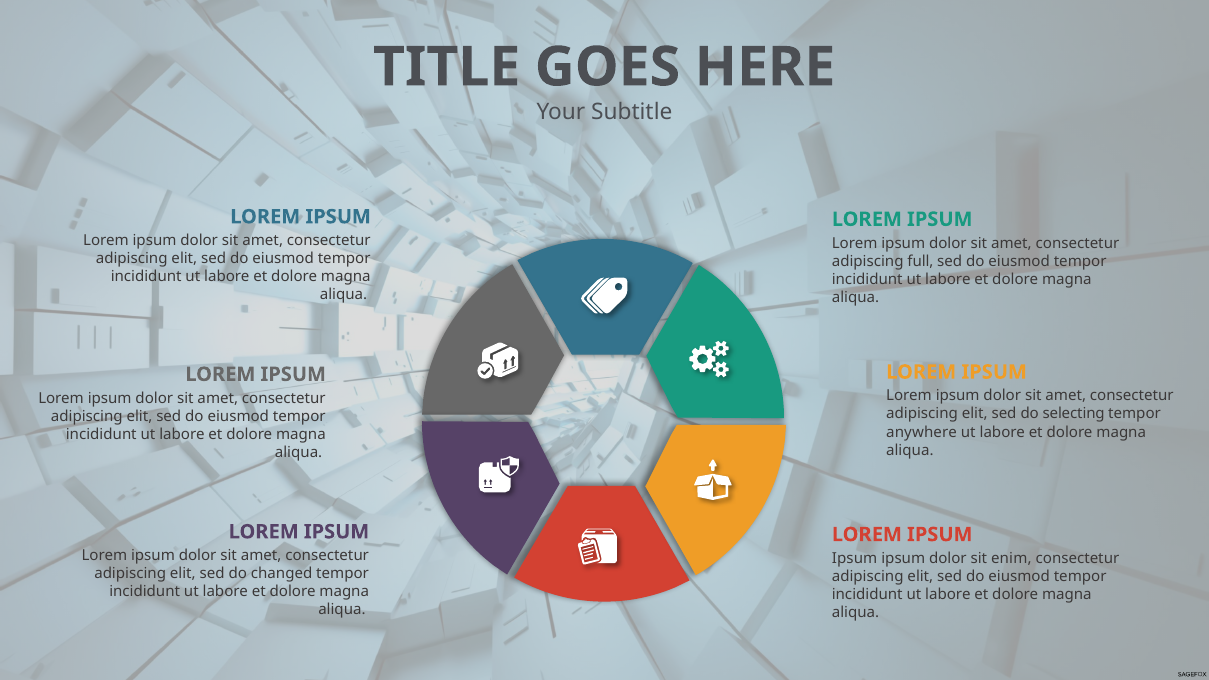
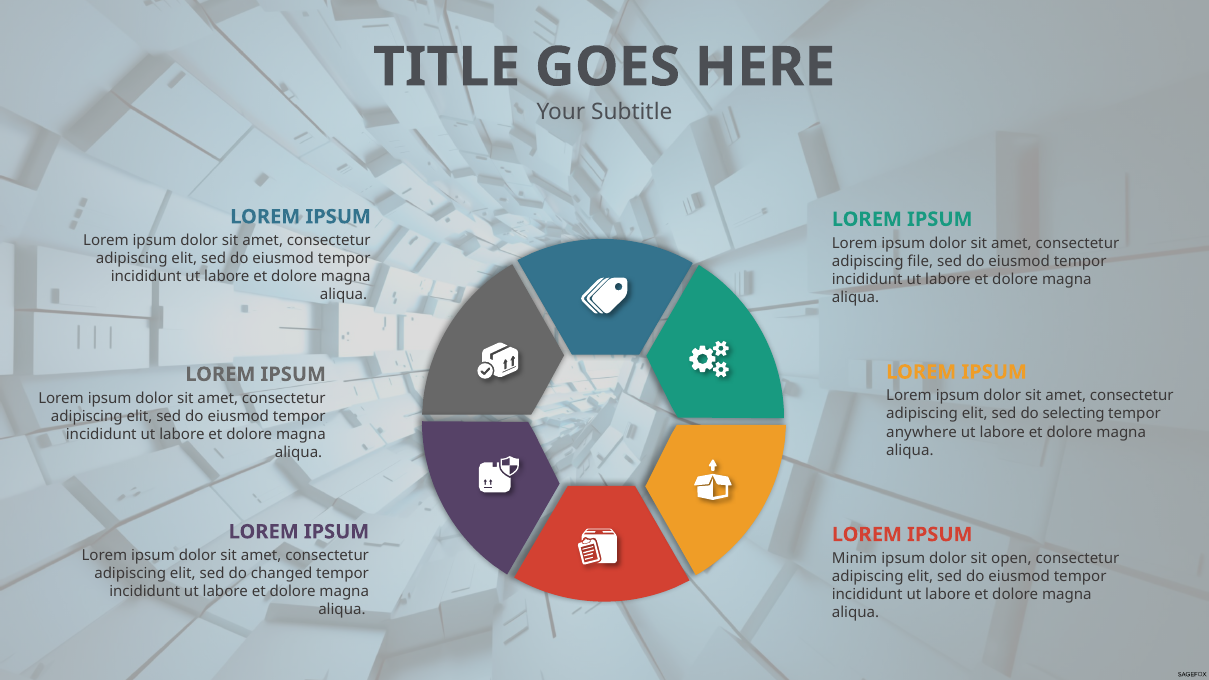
full: full -> file
Ipsum at (855, 558): Ipsum -> Minim
enim: enim -> open
